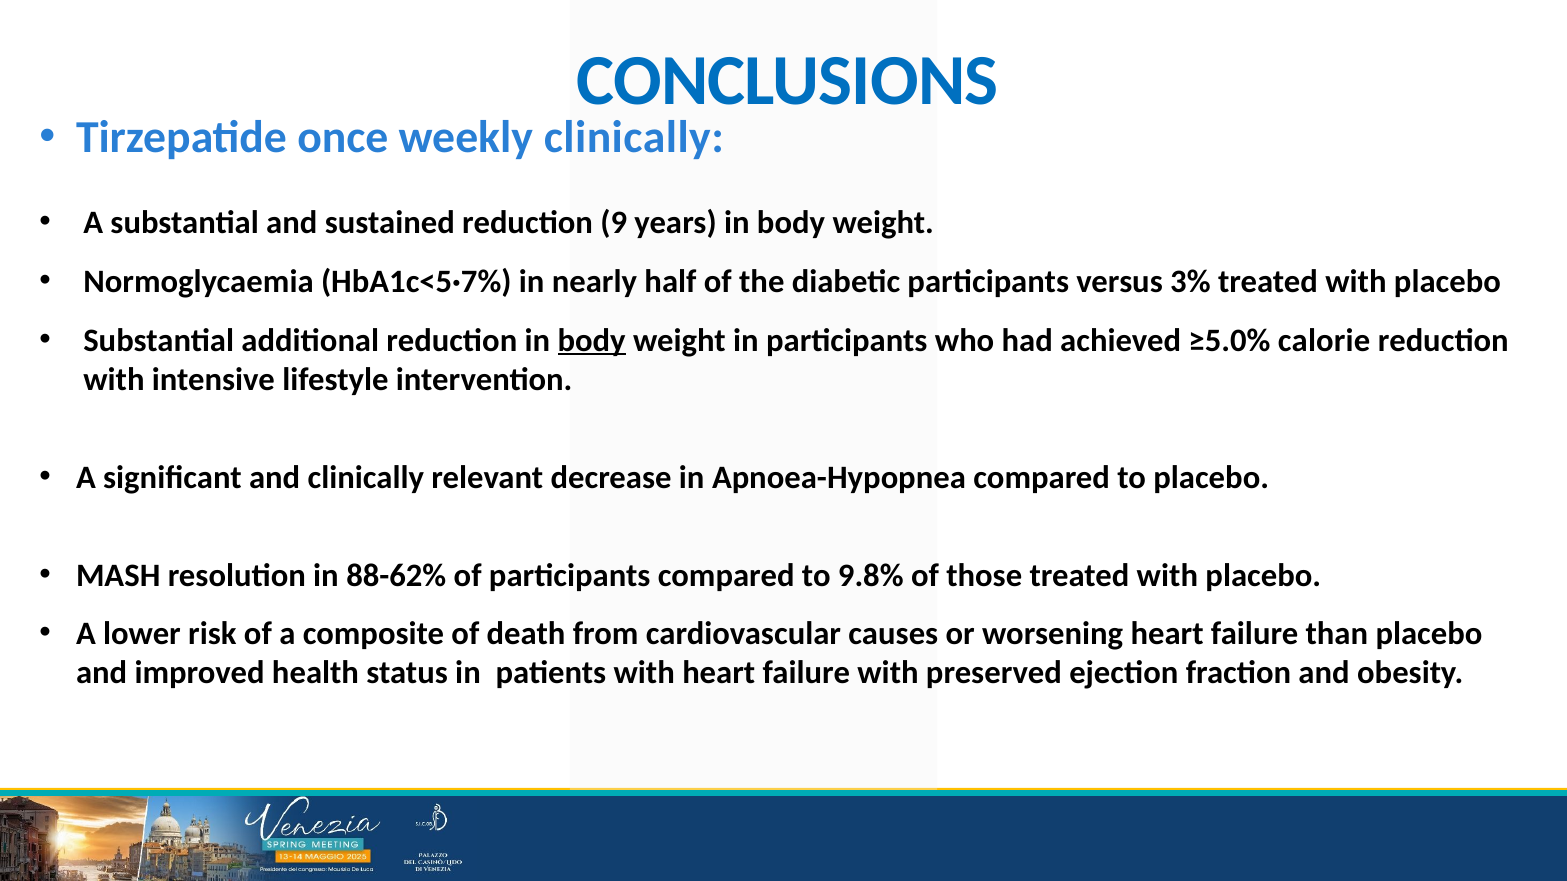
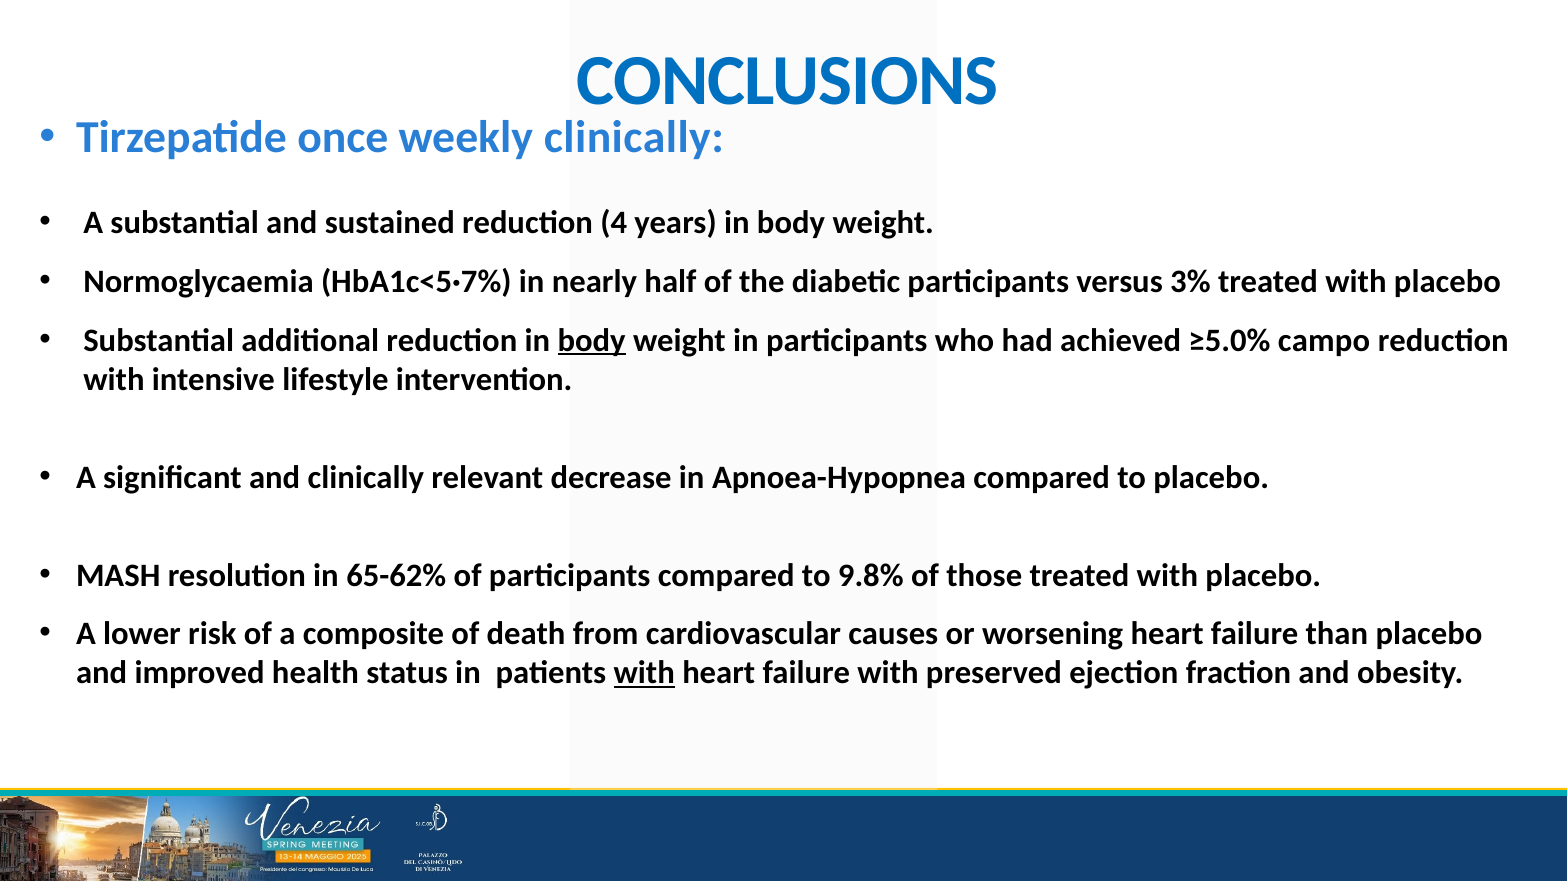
9: 9 -> 4
calorie: calorie -> campo
88-62%: 88-62% -> 65-62%
with at (644, 673) underline: none -> present
